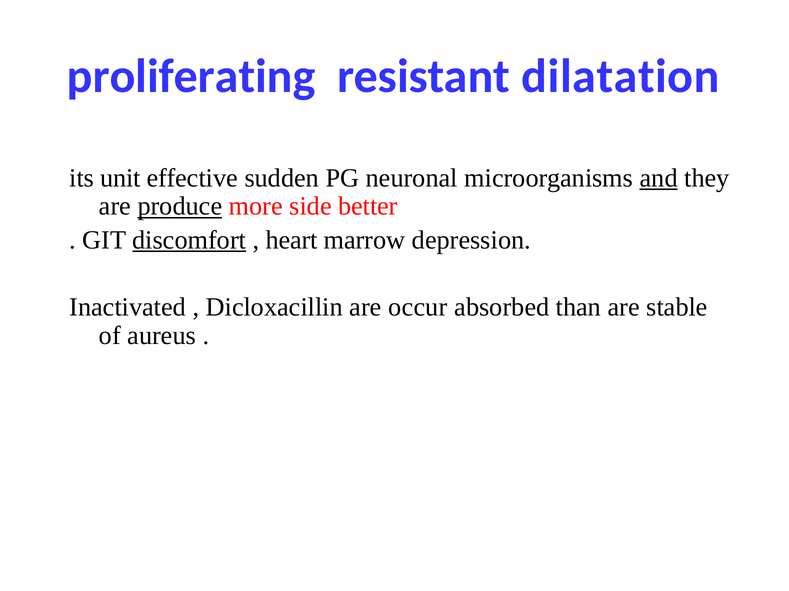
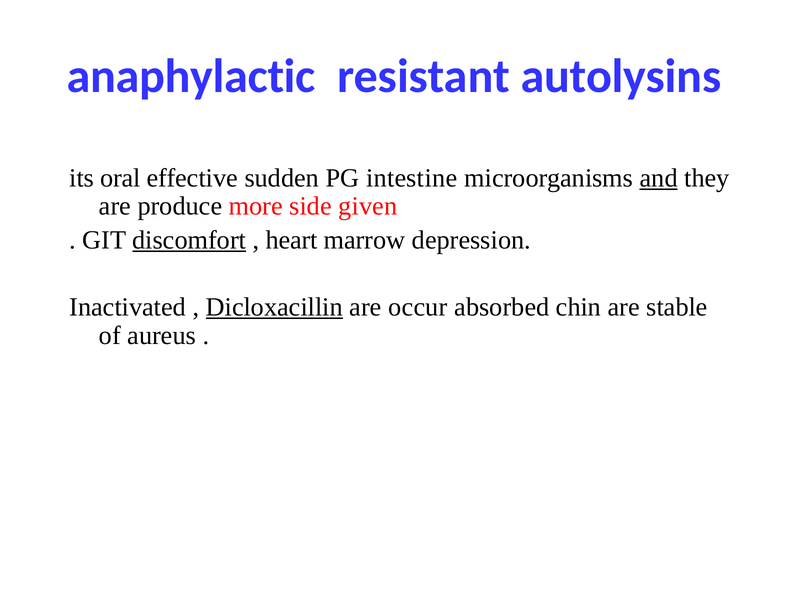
proliferating: proliferating -> anaphylactic
dilatation: dilatation -> autolysins
unit: unit -> oral
neuronal: neuronal -> intestine
produce underline: present -> none
better: better -> given
Dicloxacillin underline: none -> present
than: than -> chin
